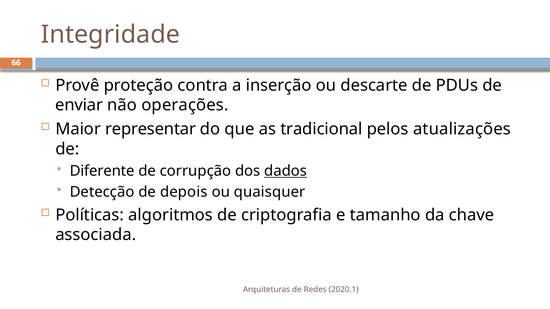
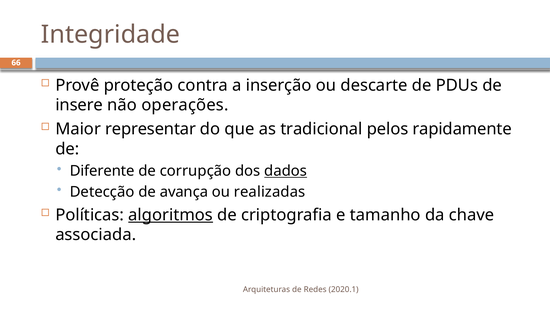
enviar: enviar -> insere
atualizações: atualizações -> rapidamente
depois: depois -> avança
quaisquer: quaisquer -> realizadas
algoritmos underline: none -> present
